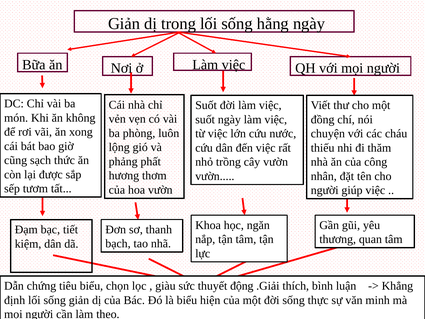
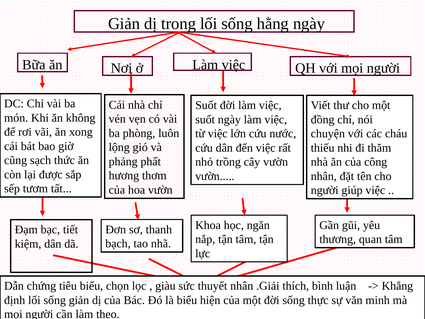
thuyết động: động -> nhân
